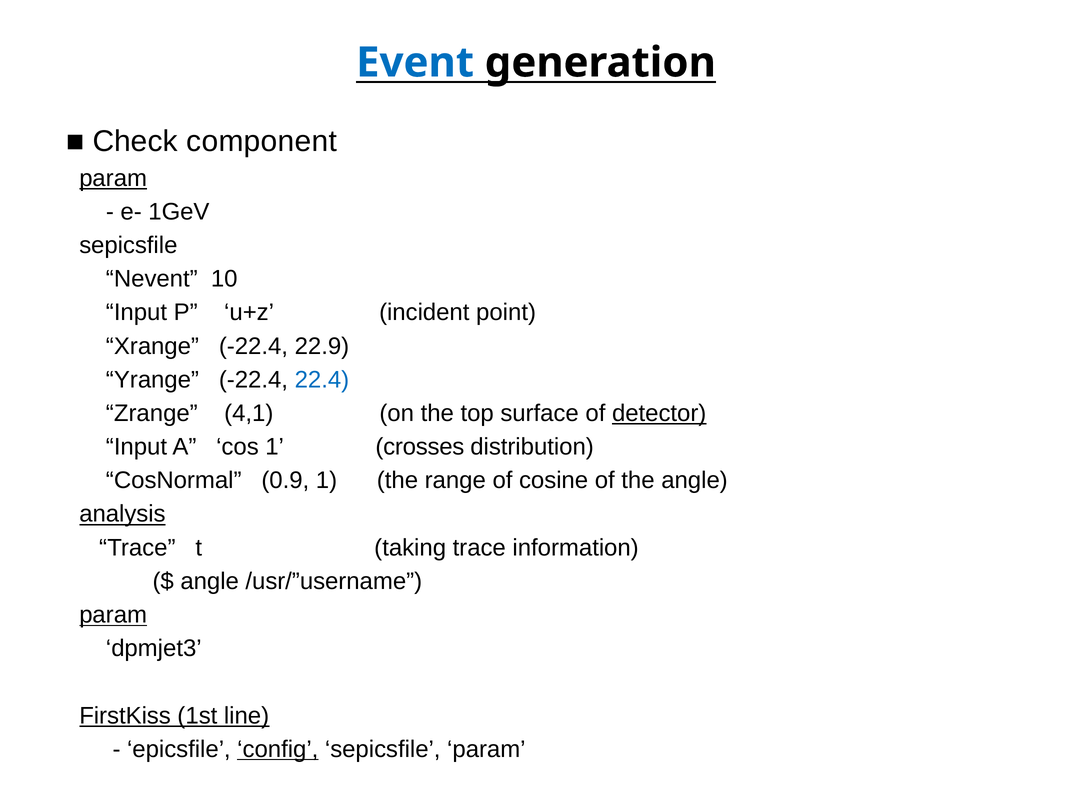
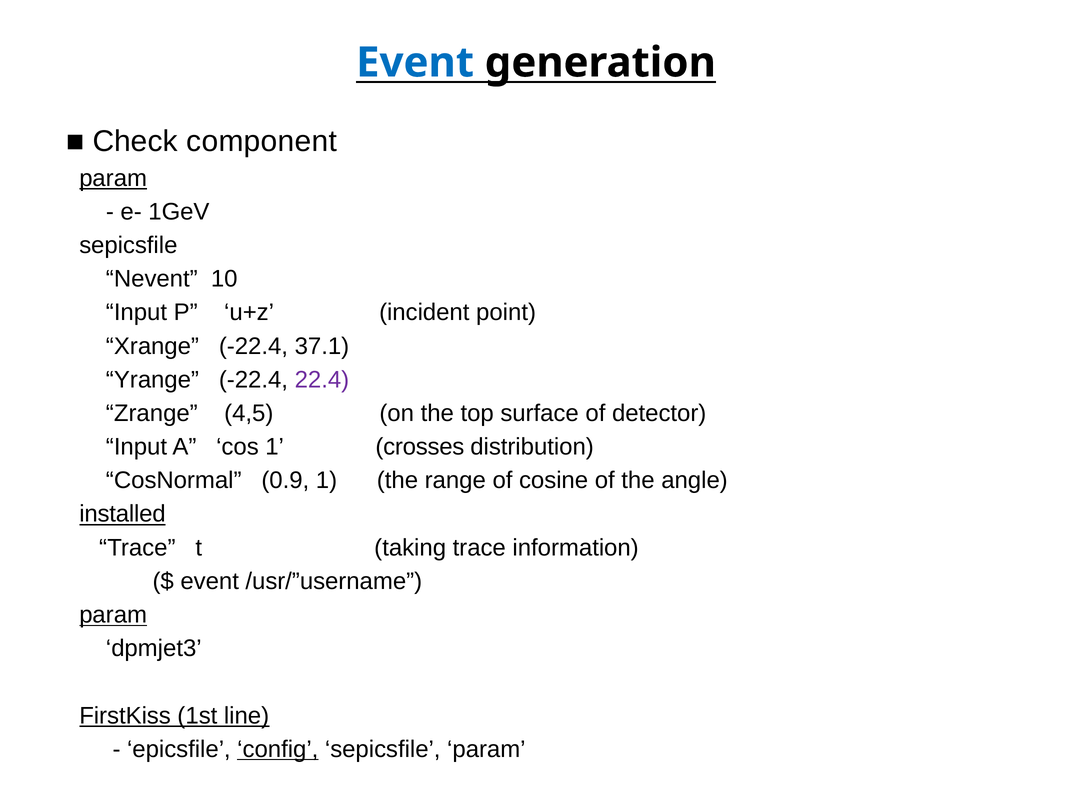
22.9: 22.9 -> 37.1
22.4 colour: blue -> purple
4,1: 4,1 -> 4,5
detector underline: present -> none
analysis: analysis -> installed
angle at (210, 581): angle -> event
